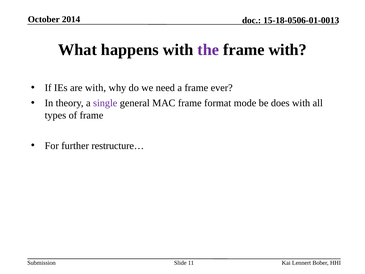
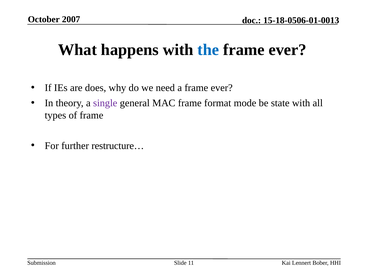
2014: 2014 -> 2007
the colour: purple -> blue
with at (288, 50): with -> ever
are with: with -> does
does: does -> state
